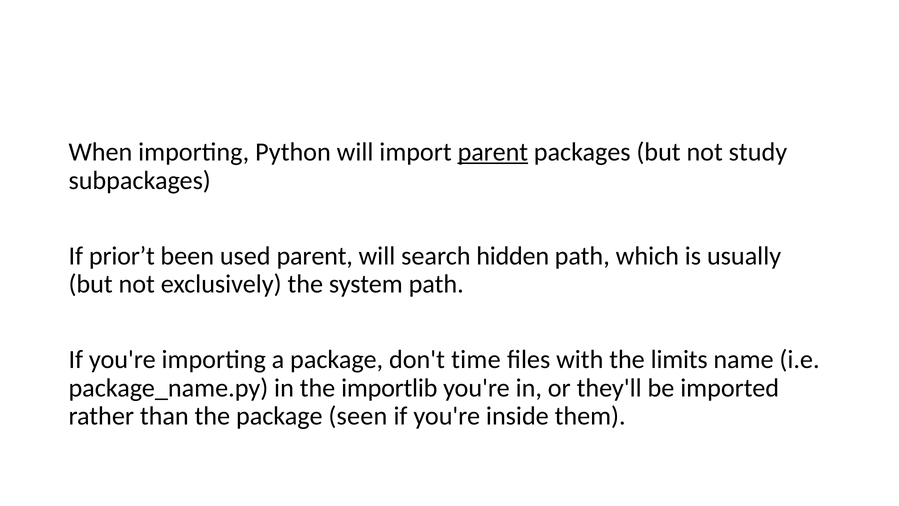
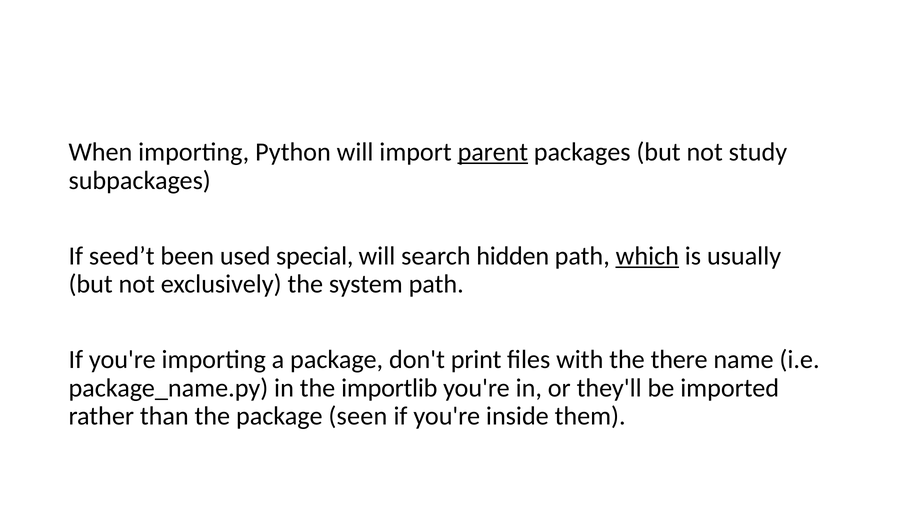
prior’t: prior’t -> seed’t
used parent: parent -> special
which underline: none -> present
time: time -> print
limits: limits -> there
